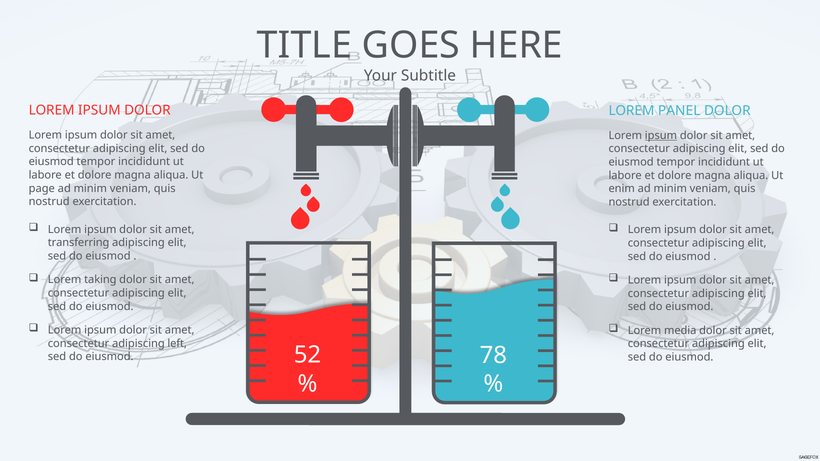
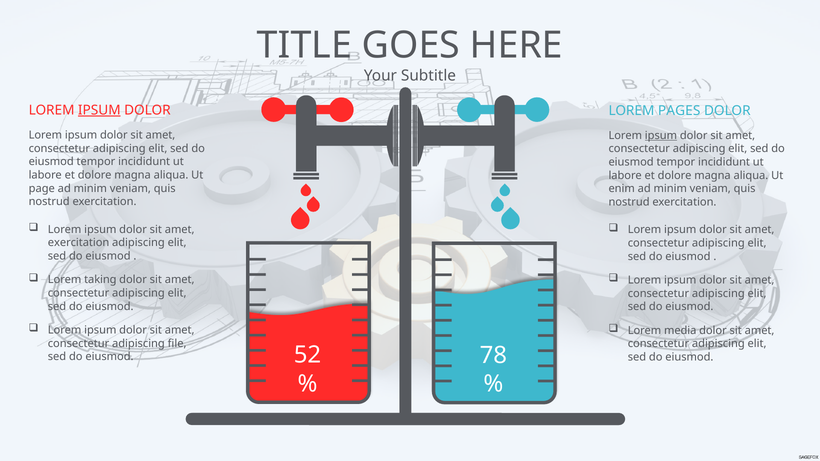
IPSUM at (99, 110) underline: none -> present
PANEL: PANEL -> PAGES
transferring at (79, 243): transferring -> exercitation
left: left -> file
